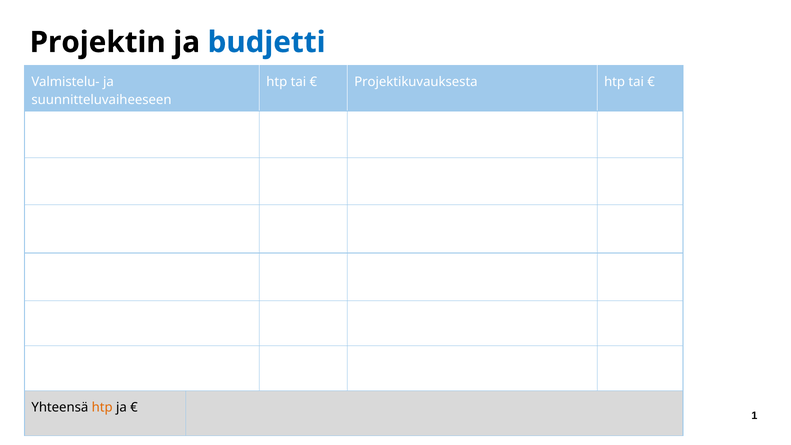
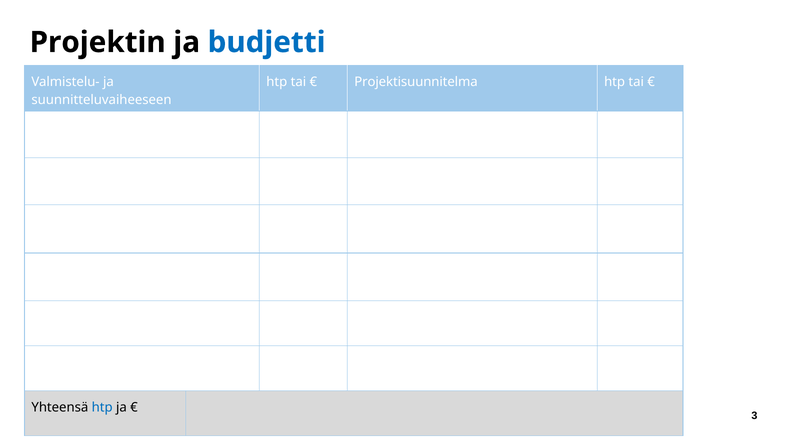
Projektikuvauksesta: Projektikuvauksesta -> Projektisuunnitelma
htp at (102, 407) colour: orange -> blue
1: 1 -> 3
